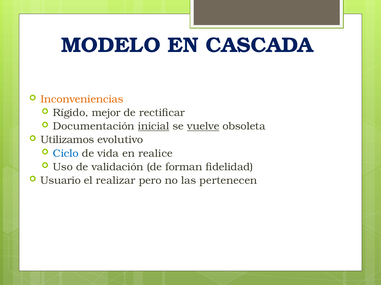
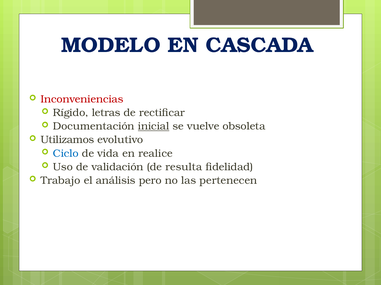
Inconveniencias colour: orange -> red
mejor: mejor -> letras
vuelve underline: present -> none
forman: forman -> resulta
Usuario: Usuario -> Trabajo
realizar: realizar -> análisis
